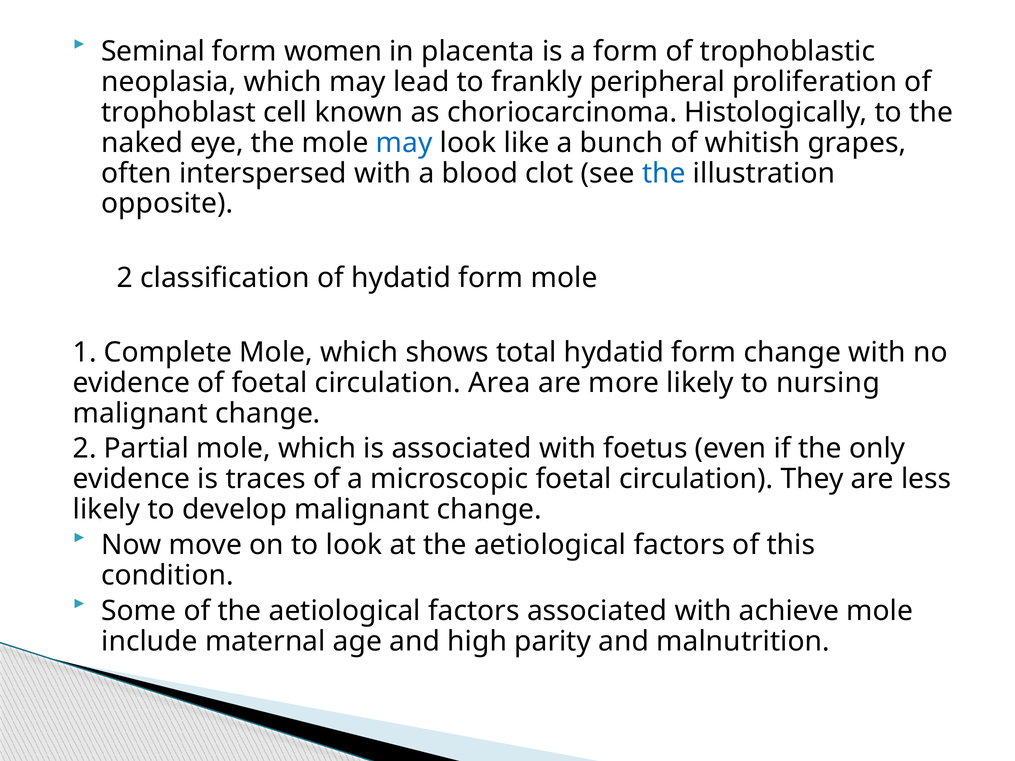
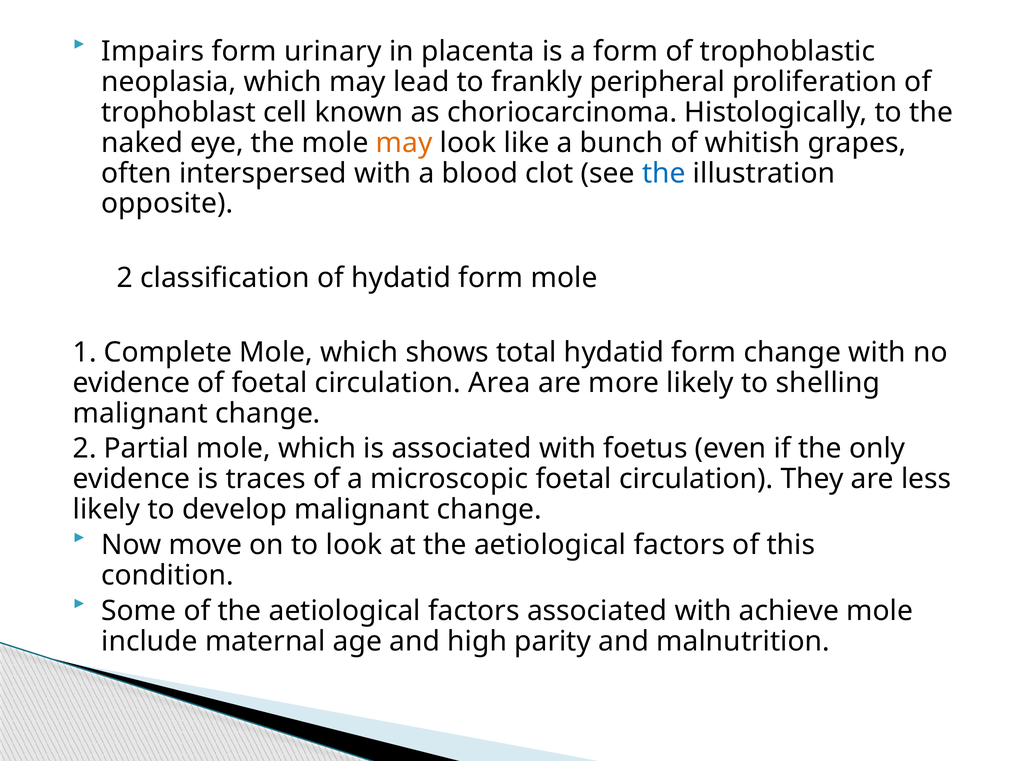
Seminal: Seminal -> Impairs
women: women -> urinary
may at (404, 143) colour: blue -> orange
nursing: nursing -> shelling
